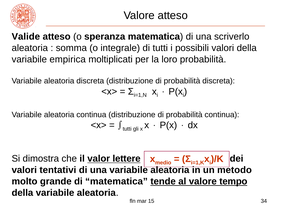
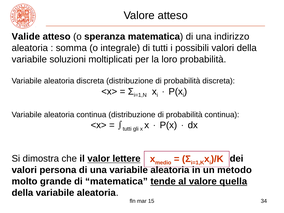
scriverlo: scriverlo -> indirizzo
empirica: empirica -> soluzioni
tentativi: tentativi -> persona
tempo: tempo -> quella
